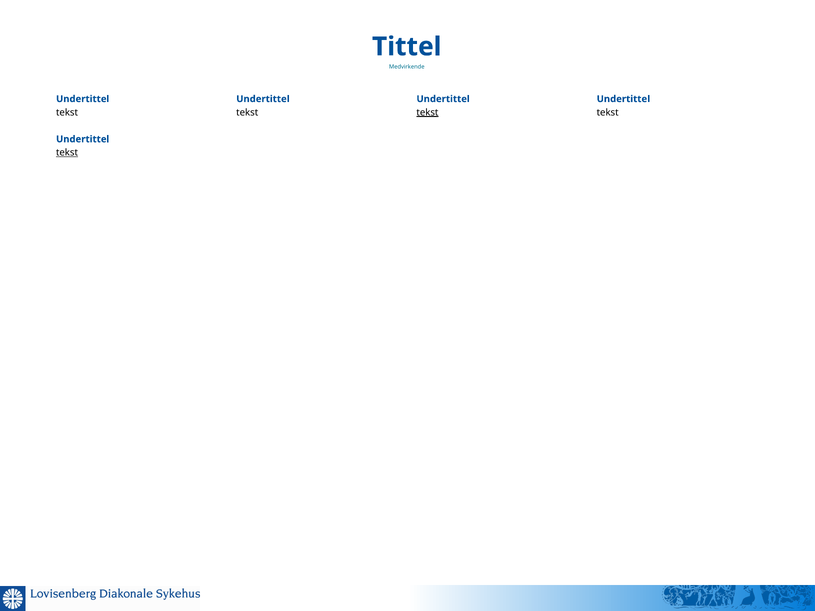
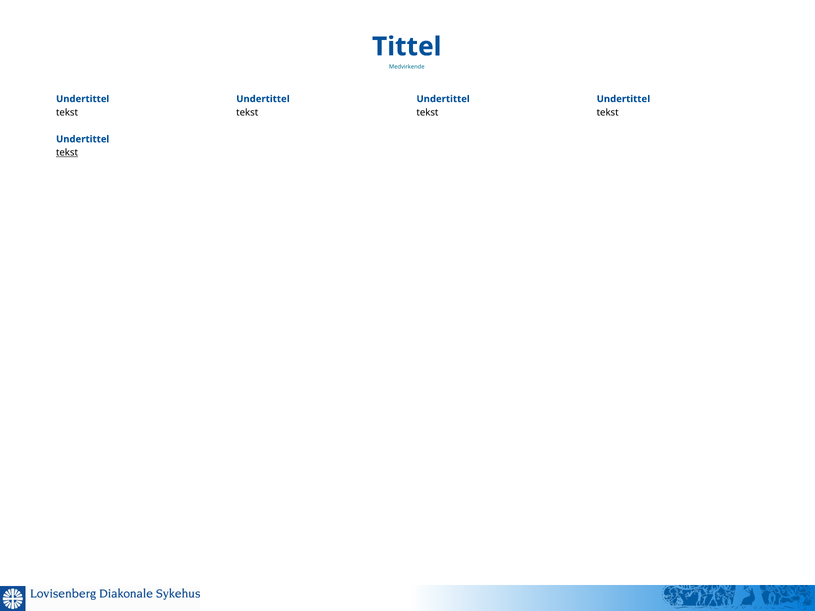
tekst at (427, 112) underline: present -> none
